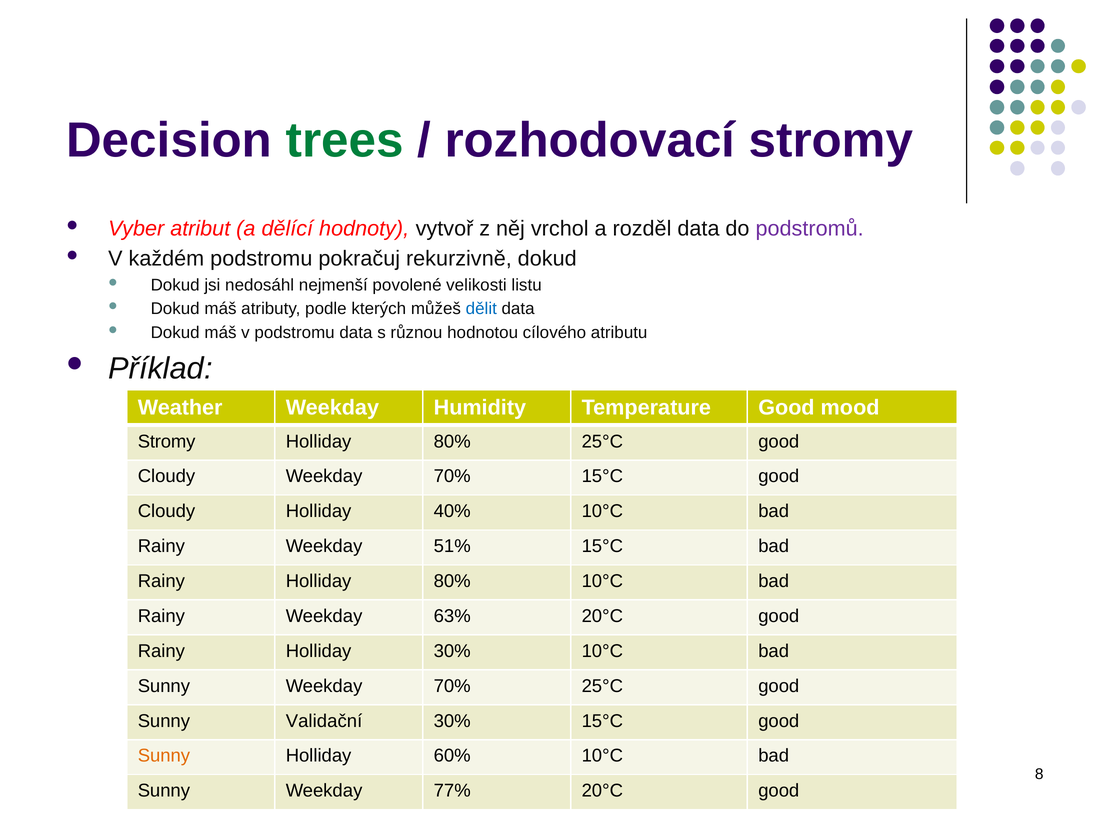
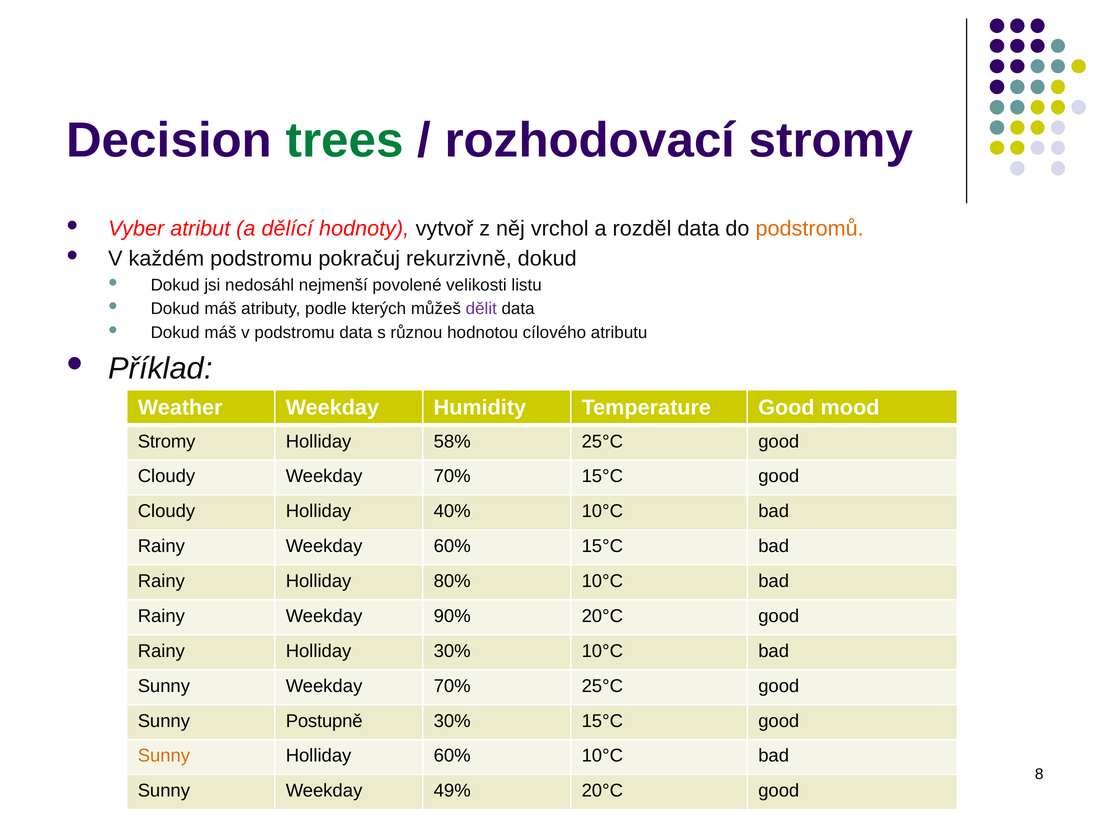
podstromů colour: purple -> orange
dělit colour: blue -> purple
80% at (452, 442): 80% -> 58%
Weekday 51%: 51% -> 60%
63%: 63% -> 90%
Validační: Validační -> Postupně
77%: 77% -> 49%
